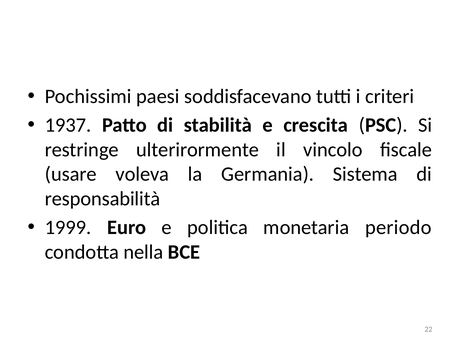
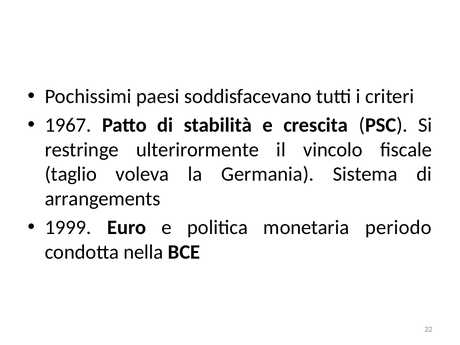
1937: 1937 -> 1967
usare: usare -> taglio
responsabilità: responsabilità -> arrangements
